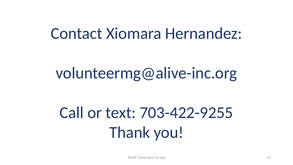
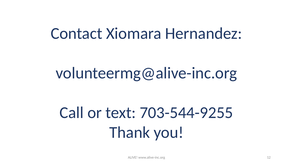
703-422-9255: 703-422-9255 -> 703-544-9255
